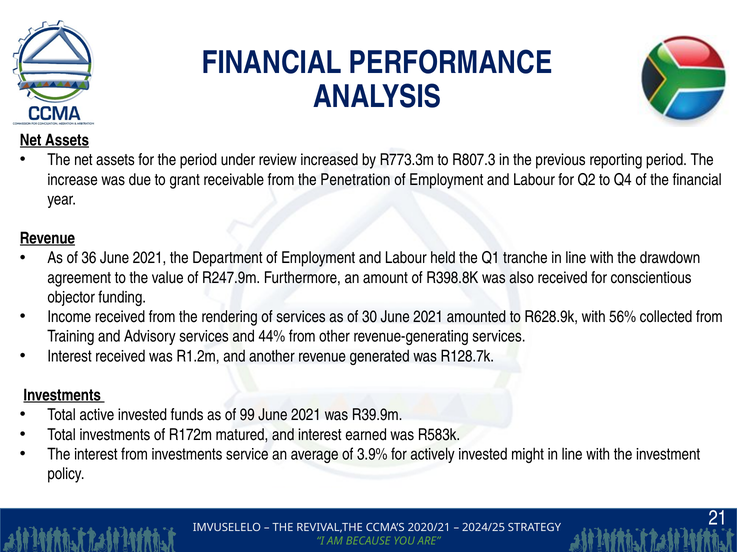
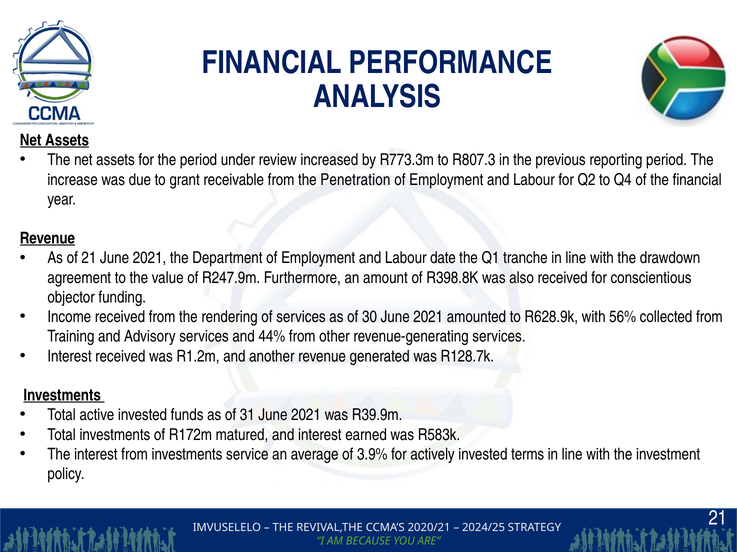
of 36: 36 -> 21
held: held -> date
99: 99 -> 31
might: might -> terms
